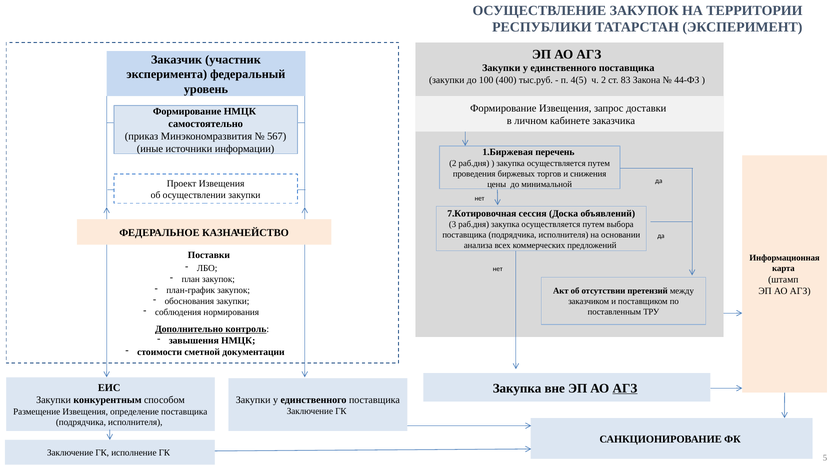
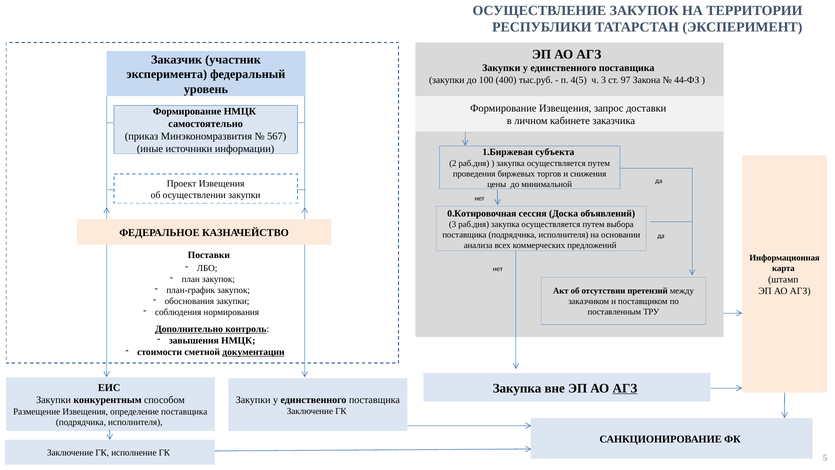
ч 2: 2 -> 3
83: 83 -> 97
перечень: перечень -> субъекта
7.Котировочная: 7.Котировочная -> 0.Котировочная
документации underline: none -> present
